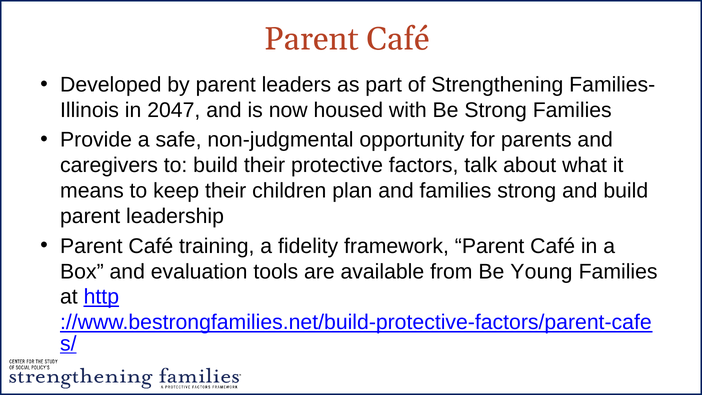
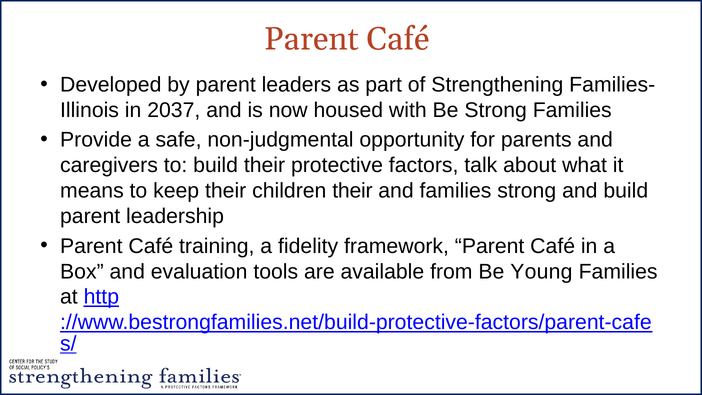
2047: 2047 -> 2037
children plan: plan -> their
